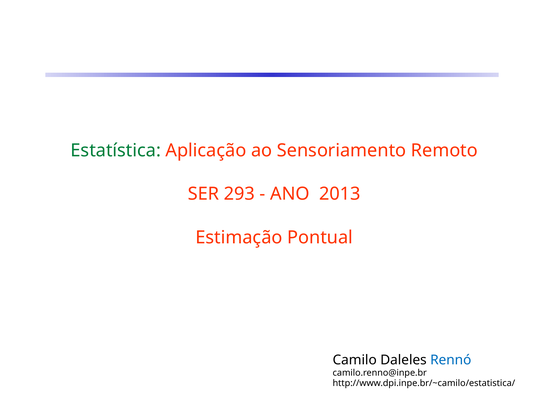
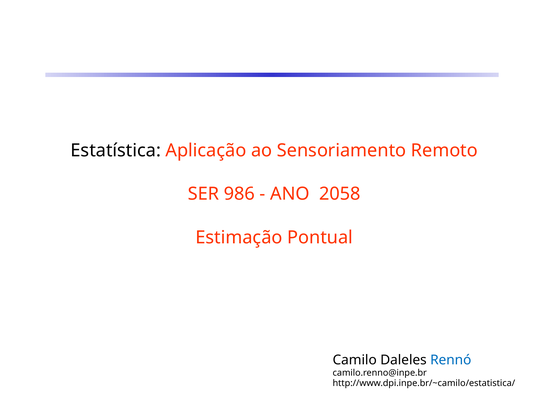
Estatística colour: green -> black
293: 293 -> 986
2013: 2013 -> 2058
